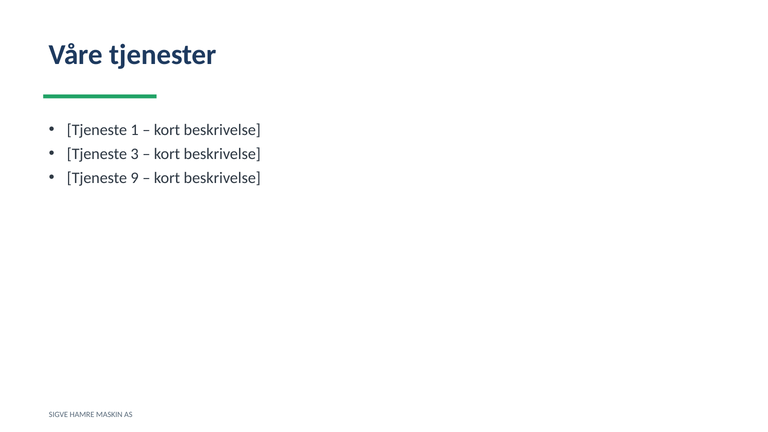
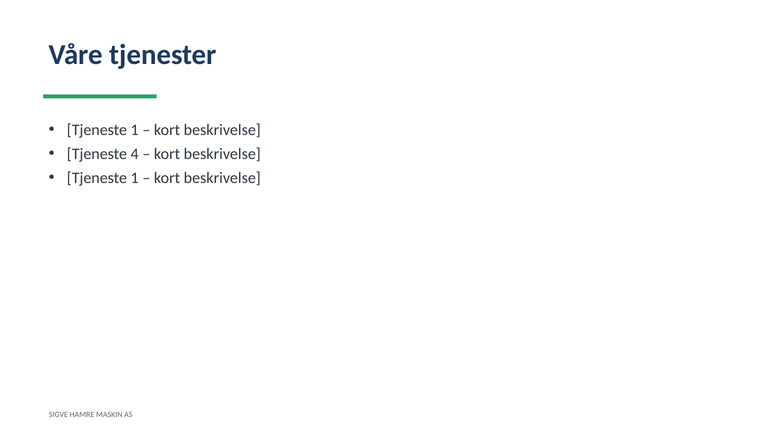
3: 3 -> 4
9 at (135, 178): 9 -> 1
